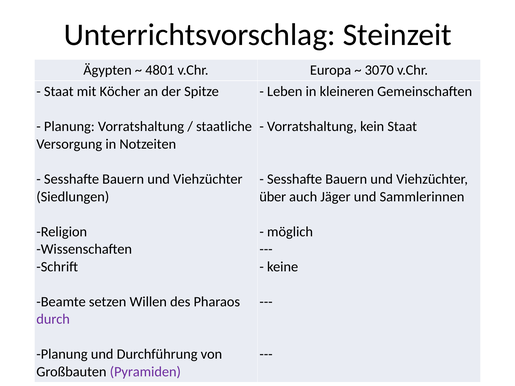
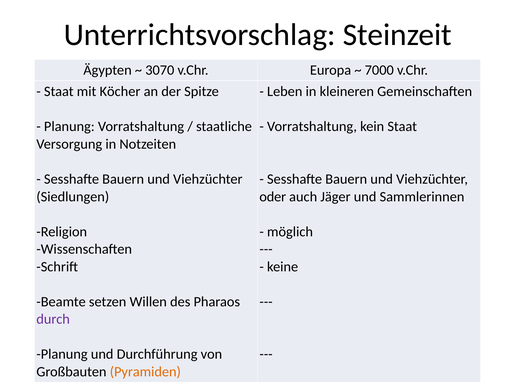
4801: 4801 -> 3070
3070: 3070 -> 7000
über: über -> oder
Pyramiden colour: purple -> orange
